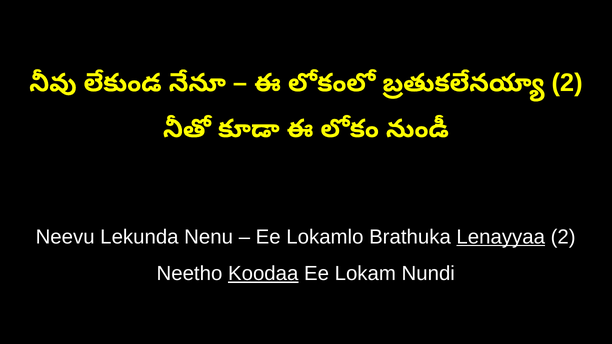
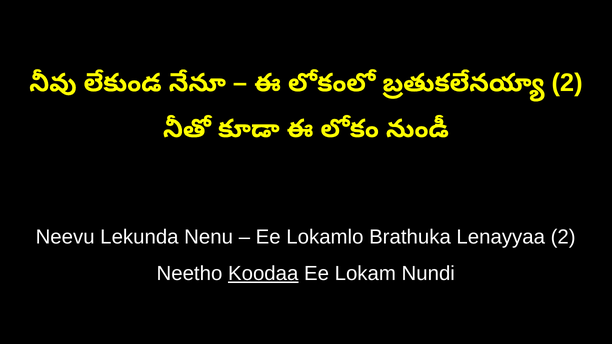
Lenayyaa underline: present -> none
